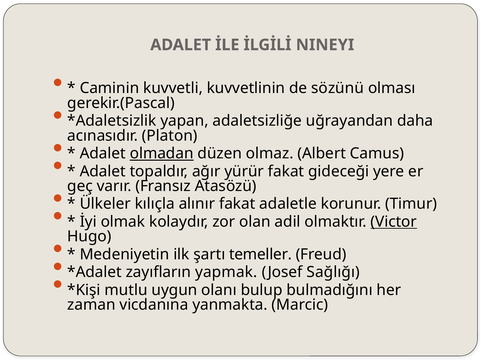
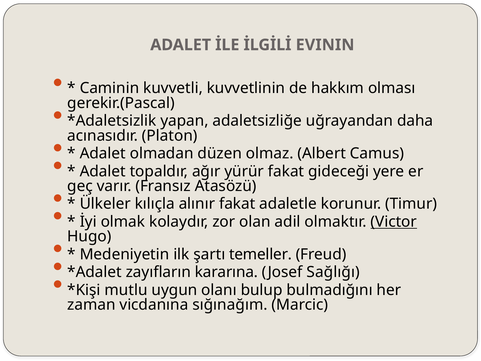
NINEYI: NINEYI -> EVININ
sözünü: sözünü -> hakkım
olmadan underline: present -> none
yapmak: yapmak -> kararına
yanmakta: yanmakta -> sığınağım
